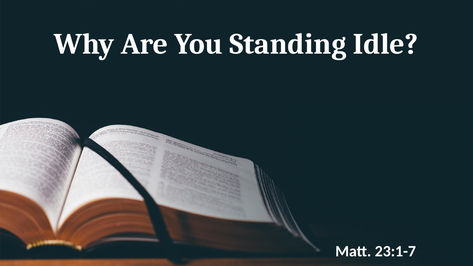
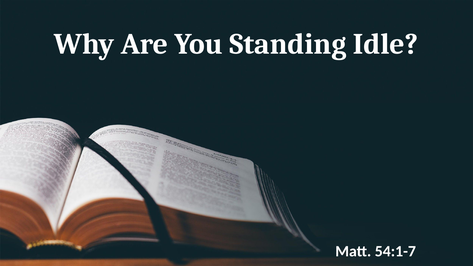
23:1-7: 23:1-7 -> 54:1-7
